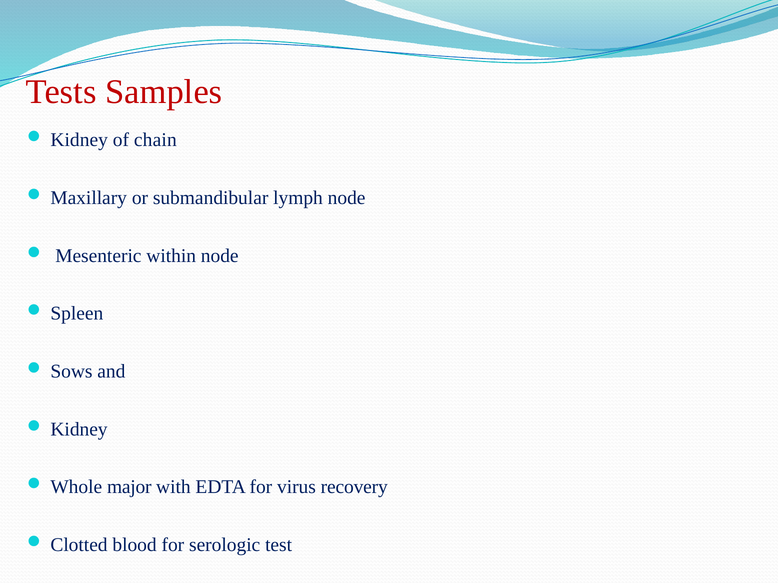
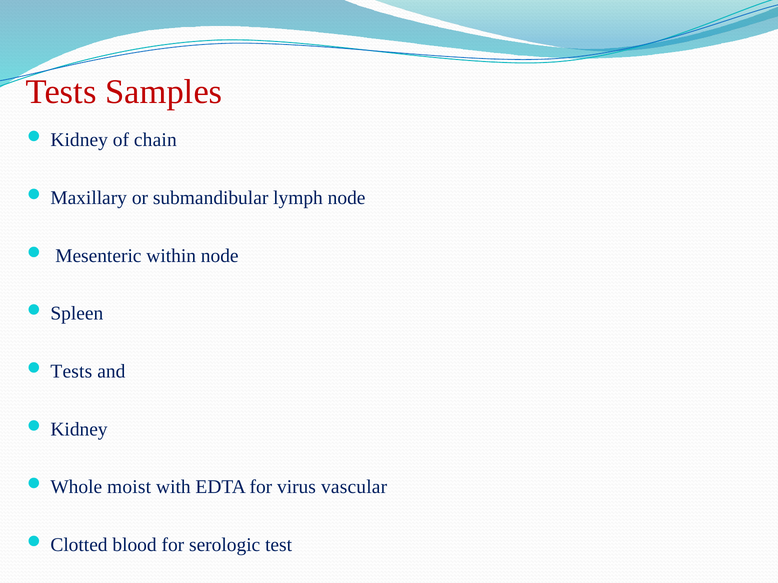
Sows at (71, 372): Sows -> Tests
major: major -> moist
recovery: recovery -> vascular
